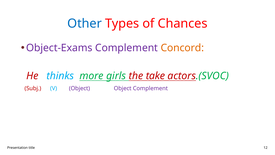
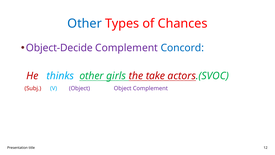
Object-Exams: Object-Exams -> Object-Decide
Concord colour: orange -> blue
thinks more: more -> other
